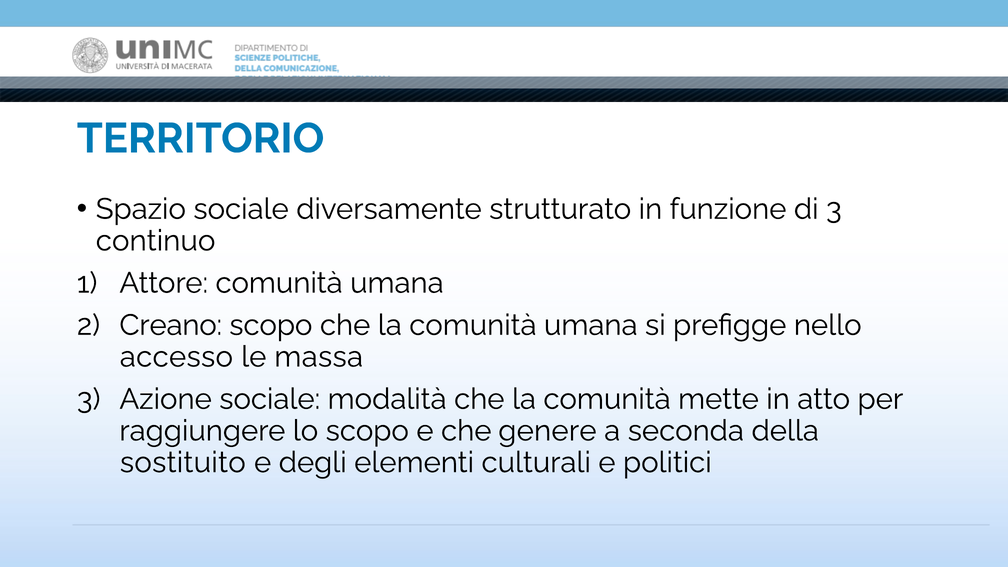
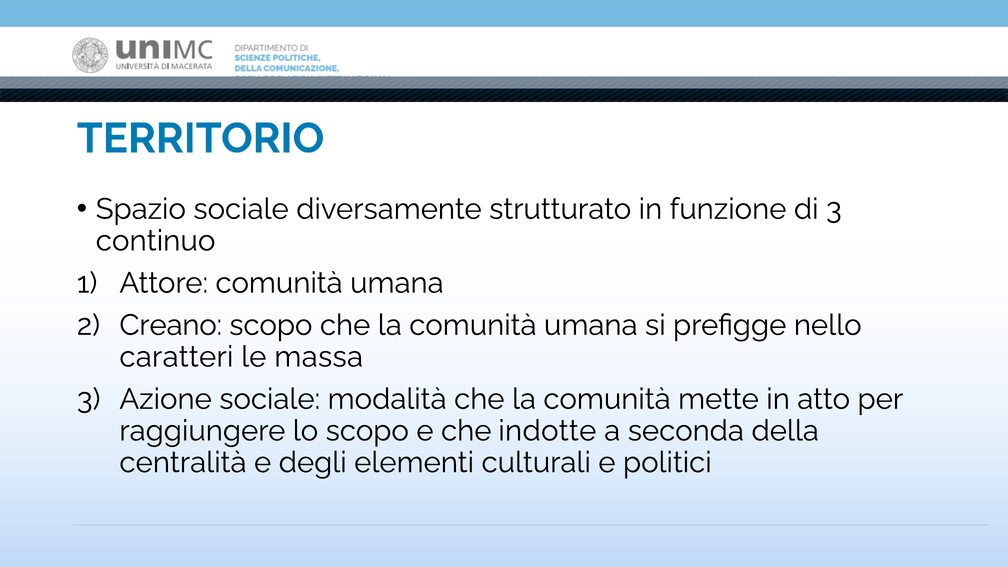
accesso: accesso -> caratteri
genere: genere -> indotte
sostituito: sostituito -> centralità
